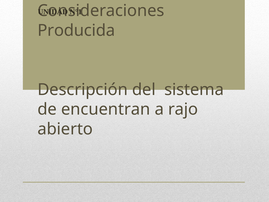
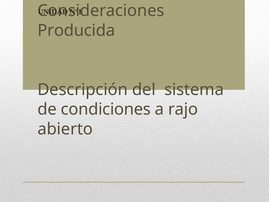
encuentran: encuentran -> condiciones
